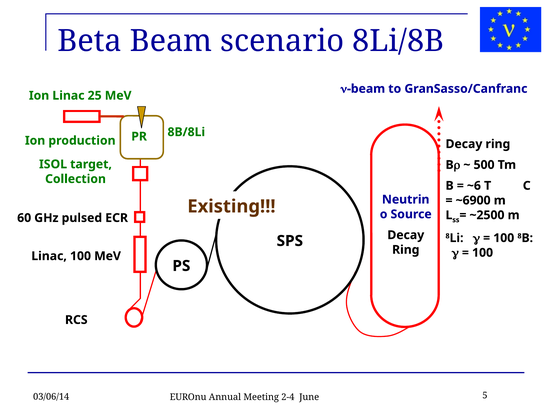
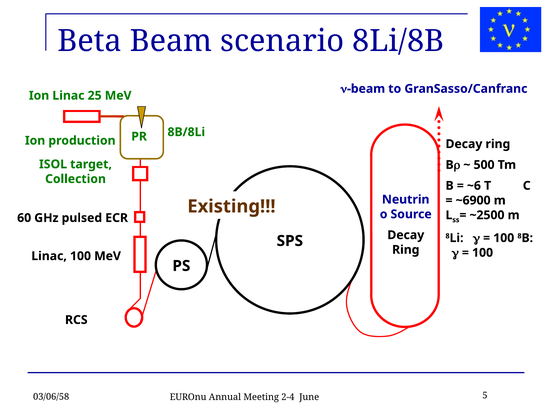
03/06/14: 03/06/14 -> 03/06/58
